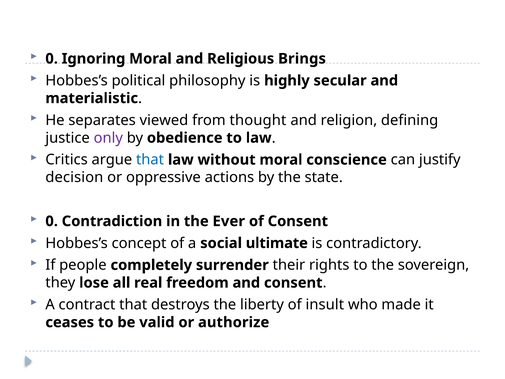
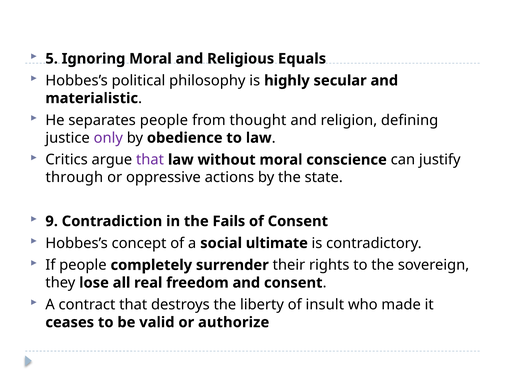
0 at (52, 59): 0 -> 5
Brings: Brings -> Equals
separates viewed: viewed -> people
that at (150, 160) colour: blue -> purple
decision: decision -> through
0 at (52, 221): 0 -> 9
Ever: Ever -> Fails
